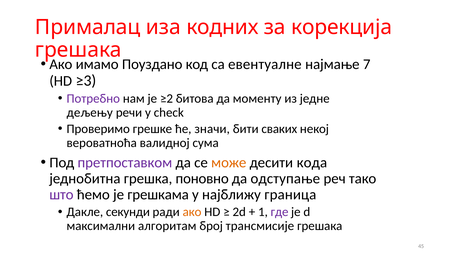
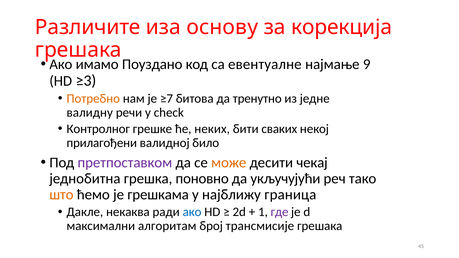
Прималац: Прималац -> Различите
кодних: кодних -> основу
7: 7 -> 9
Потребно colour: purple -> orange
≥2: ≥2 -> ≥7
моменту: моменту -> тренутно
дељењу: дељењу -> валидну
Проверимо: Проверимо -> Контролног
значи: значи -> неких
вероватноћа: вероватноћа -> прилагођени
сума: сума -> било
кода: кода -> чекај
одступање: одступање -> укључујући
што colour: purple -> orange
секунди: секунди -> некаква
ако at (192, 212) colour: orange -> blue
